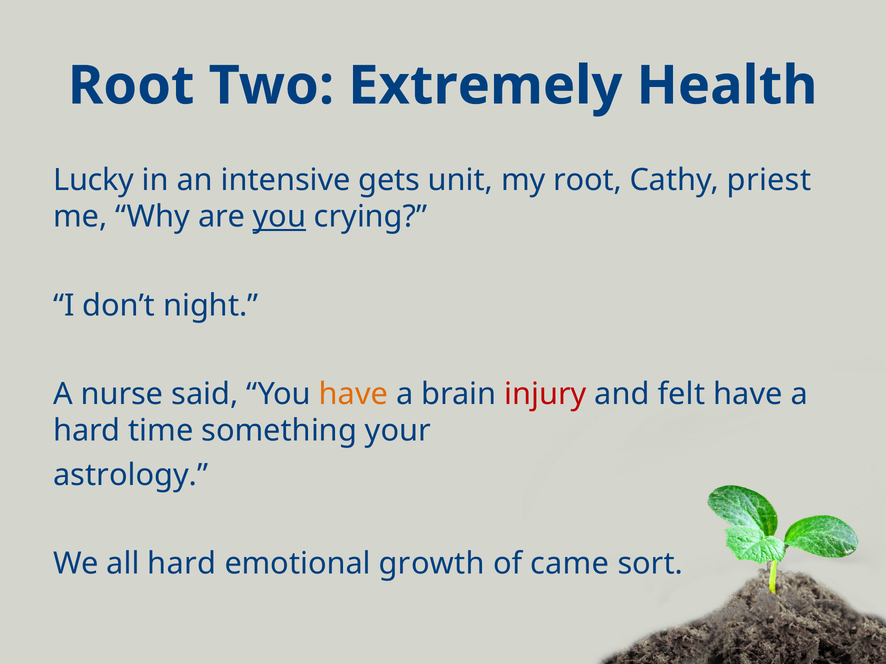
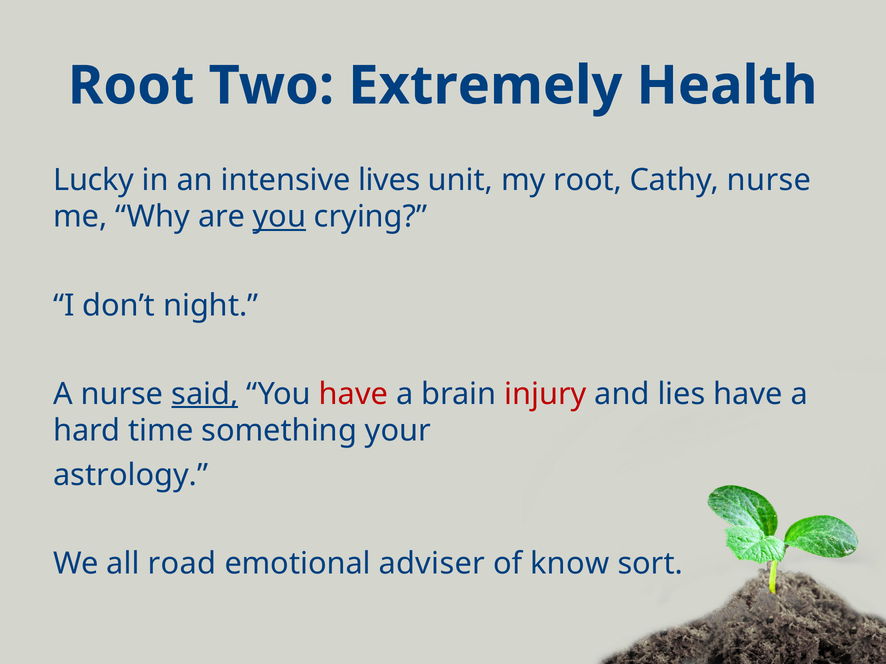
gets: gets -> lives
Cathy priest: priest -> nurse
said underline: none -> present
have at (354, 394) colour: orange -> red
felt: felt -> lies
all hard: hard -> road
growth: growth -> adviser
came: came -> know
